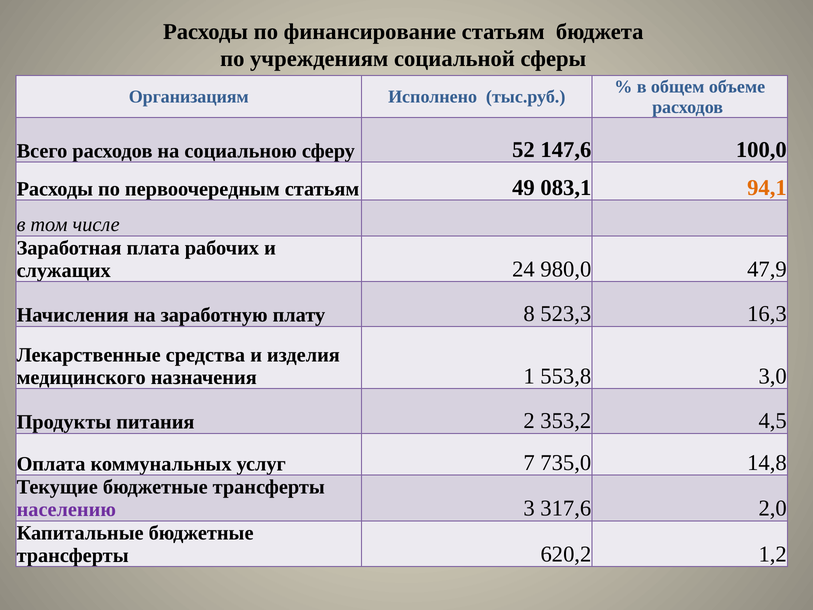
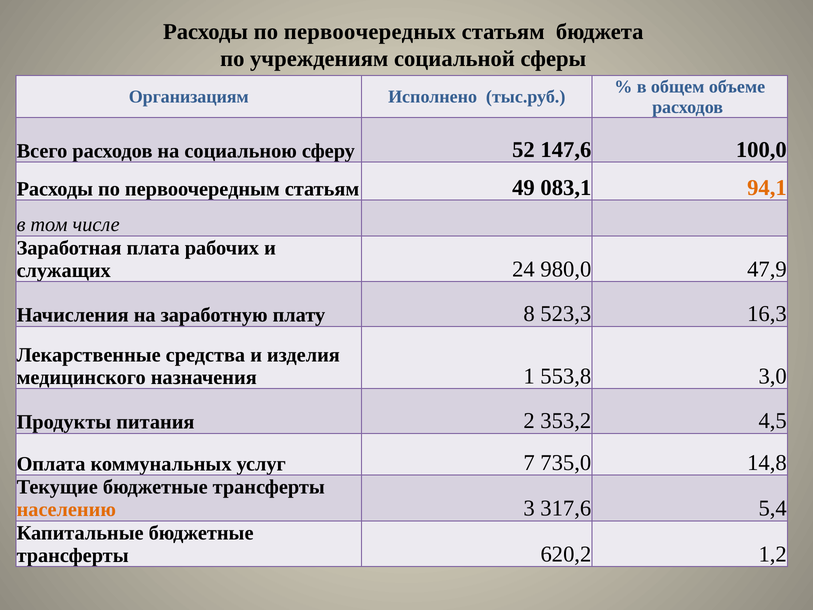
финансирование: финансирование -> первоочередных
населению colour: purple -> orange
2,0: 2,0 -> 5,4
